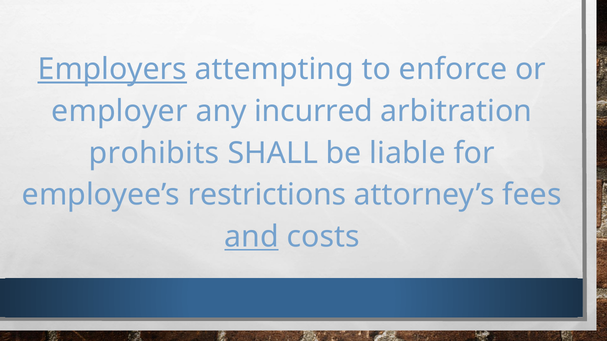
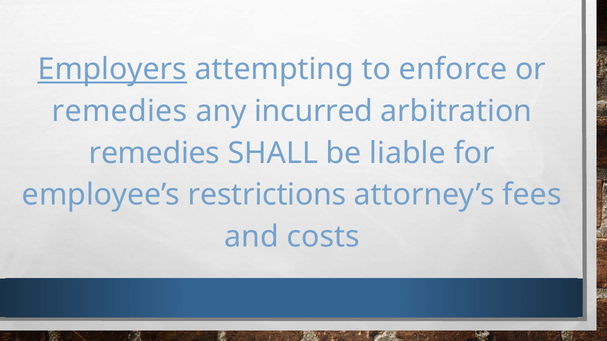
employer at (120, 111): employer -> remedies
prohibits at (154, 153): prohibits -> remedies
and underline: present -> none
